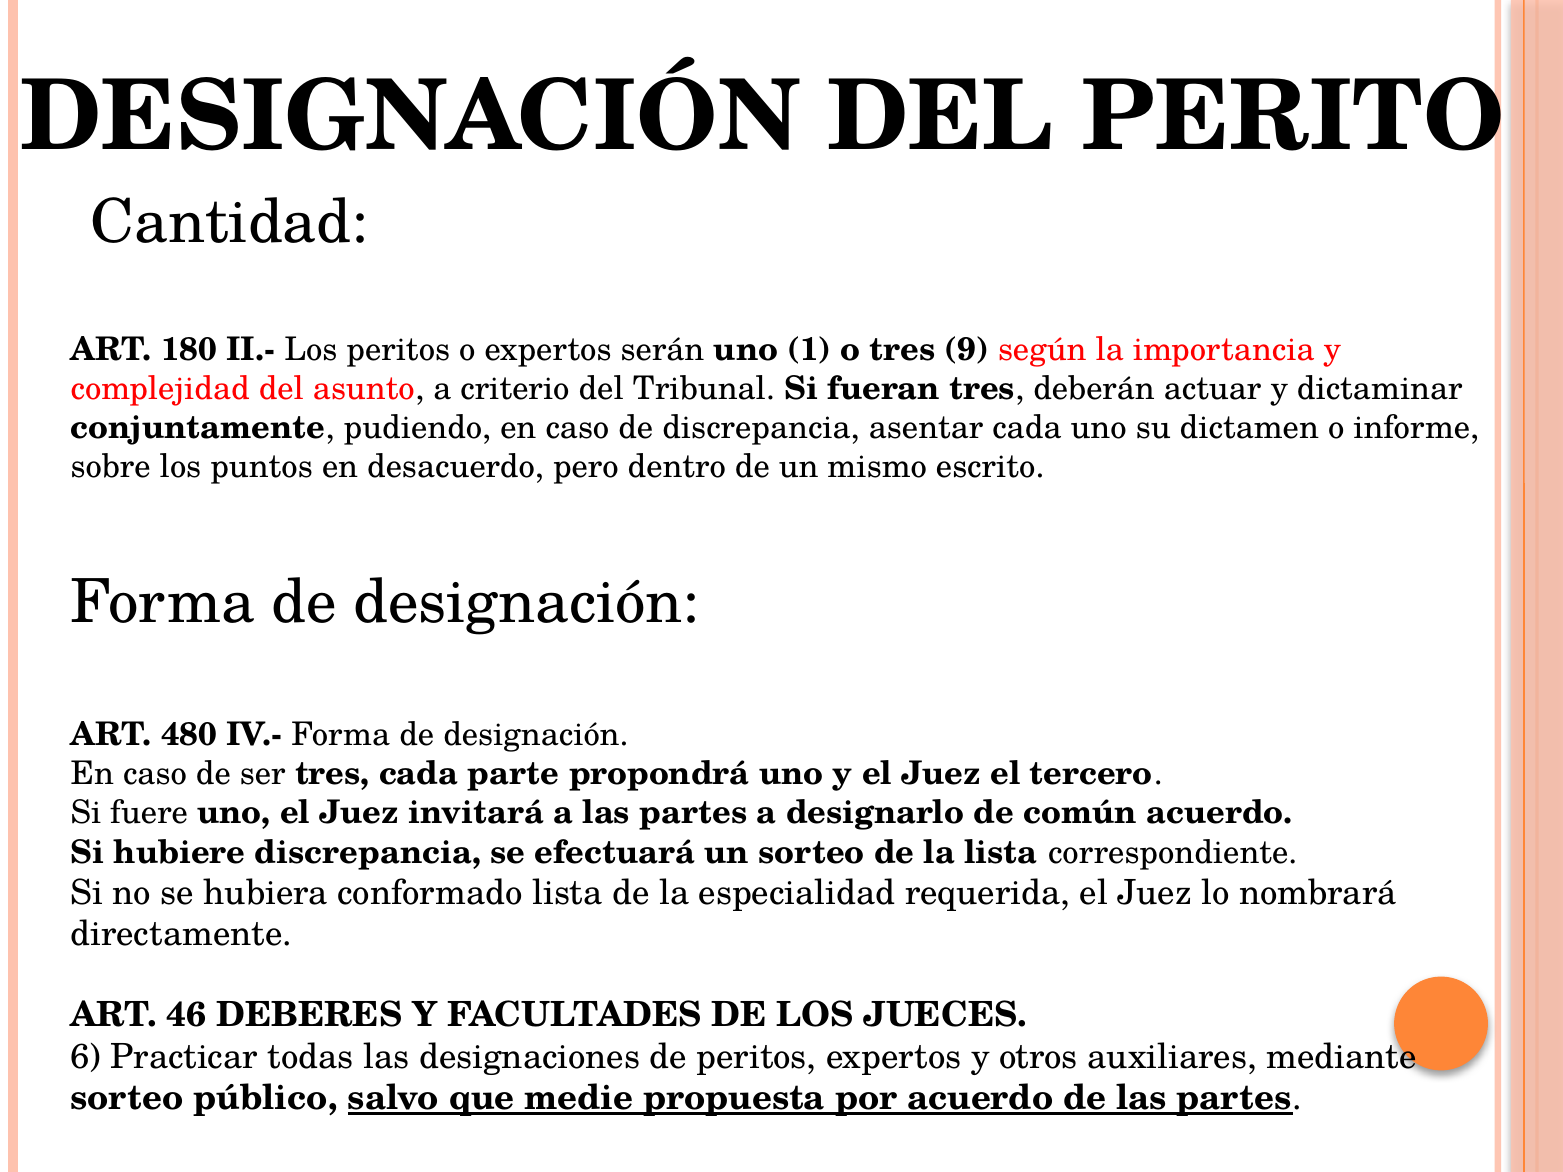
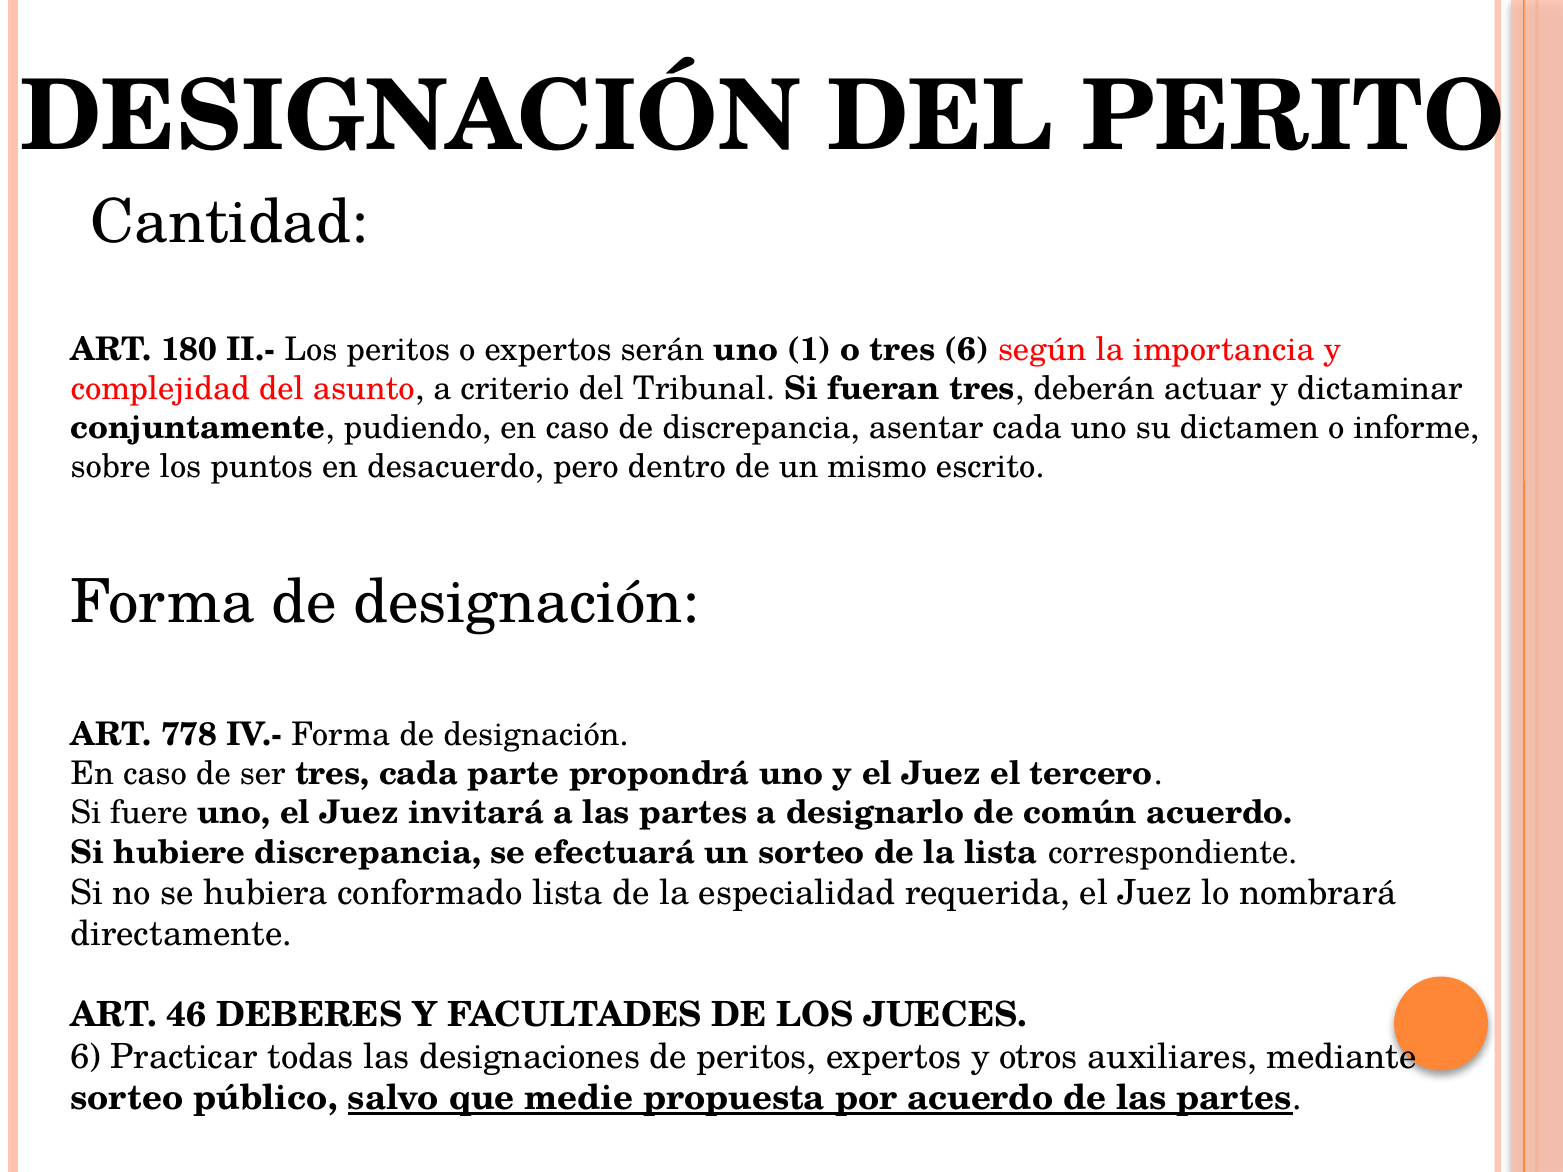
tres 9: 9 -> 6
480: 480 -> 778
